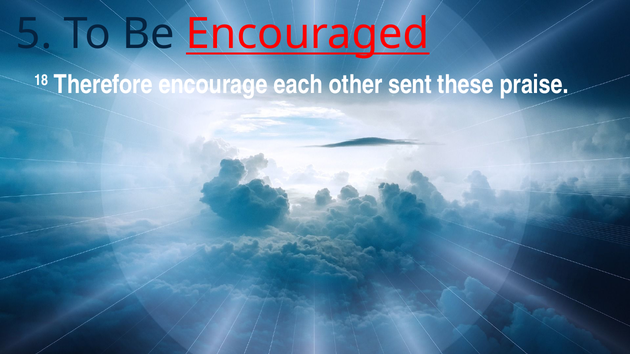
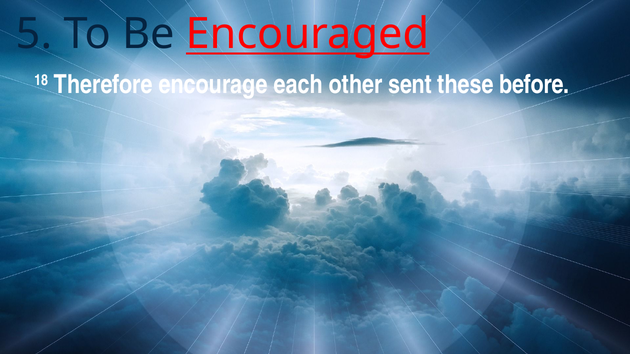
praise: praise -> before
